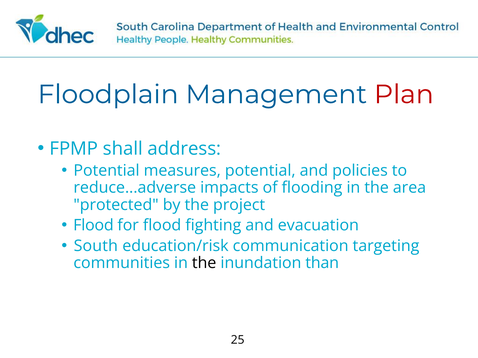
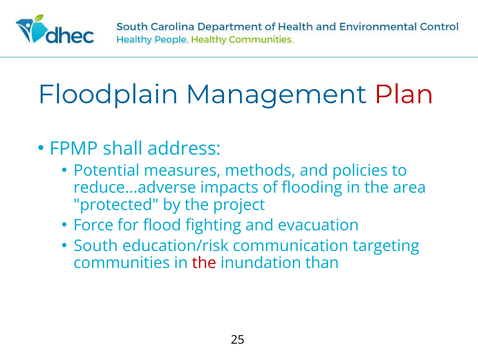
measures potential: potential -> methods
Flood at (93, 226): Flood -> Force
the at (204, 263) colour: black -> red
